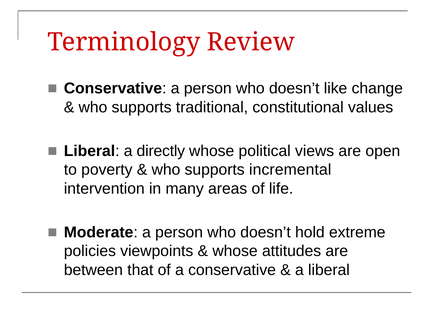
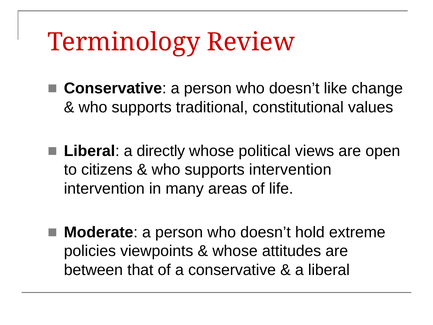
poverty: poverty -> citizens
supports incremental: incremental -> intervention
